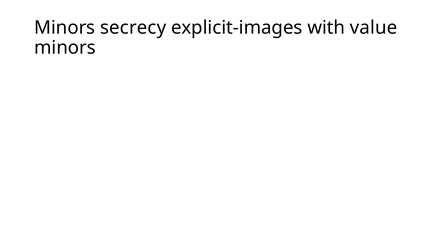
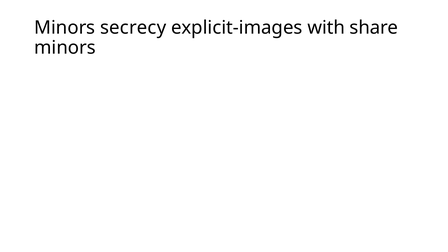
value: value -> share
